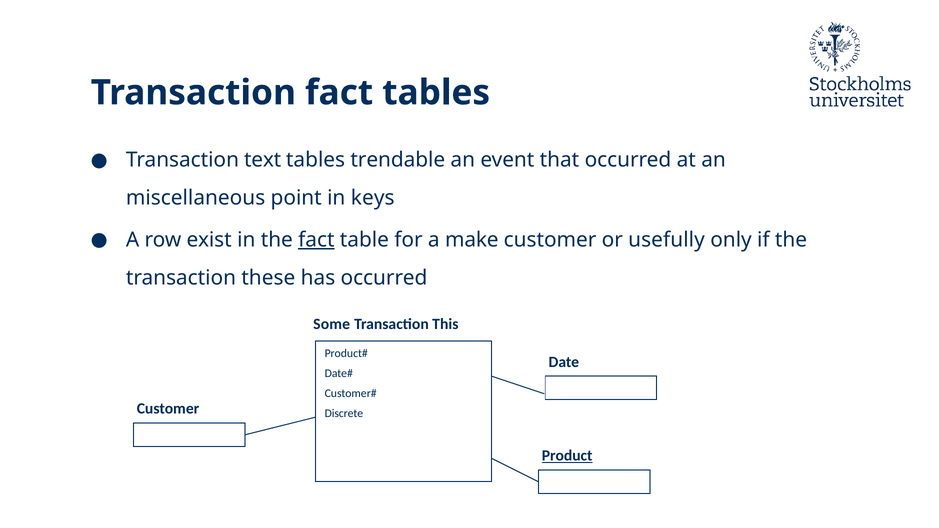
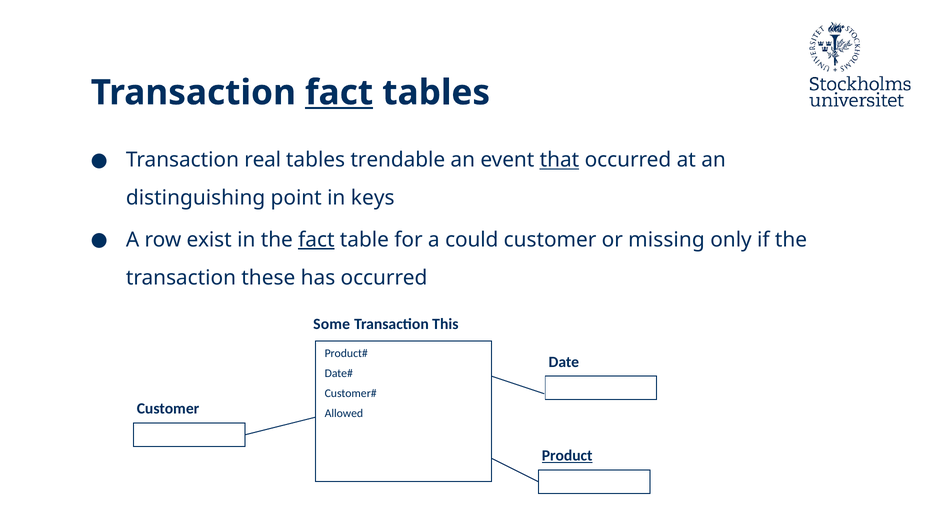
fact at (339, 93) underline: none -> present
text: text -> real
that underline: none -> present
miscellaneous: miscellaneous -> distinguishing
make: make -> could
usefully: usefully -> missing
Discrete: Discrete -> Allowed
